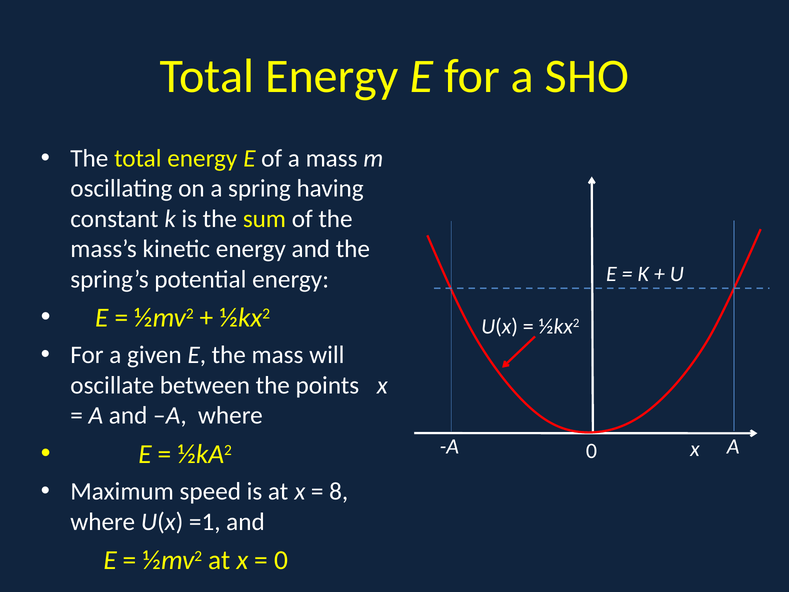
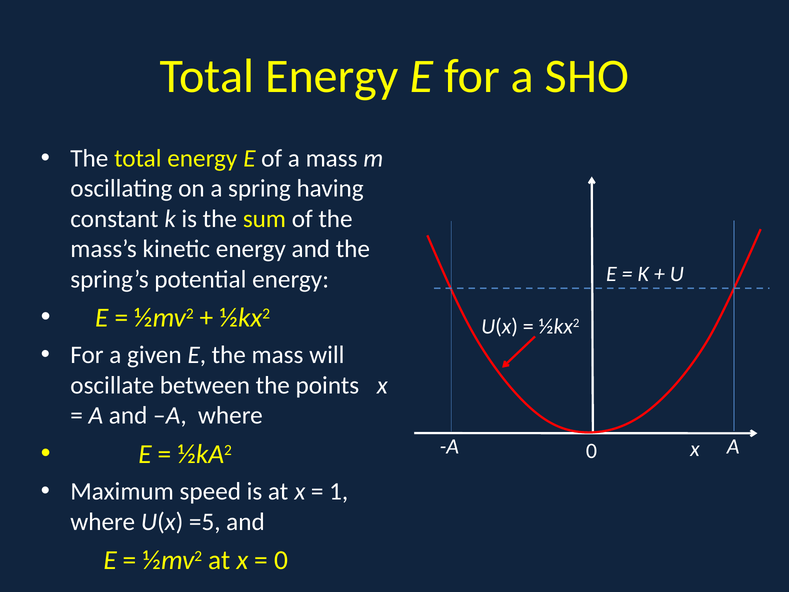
8: 8 -> 1
=1: =1 -> =5
